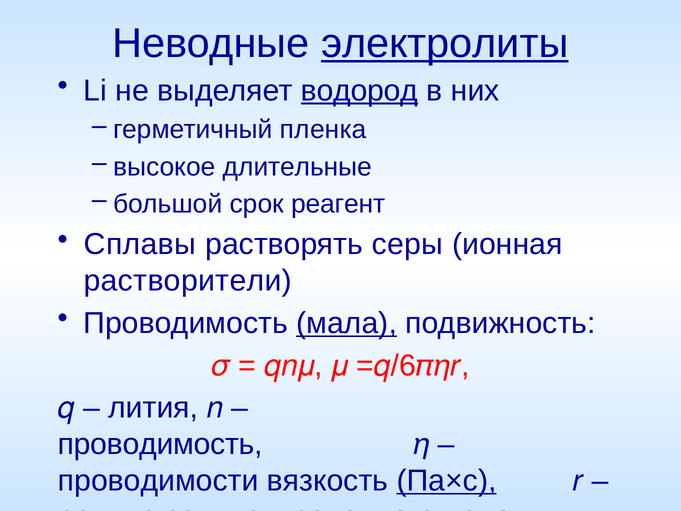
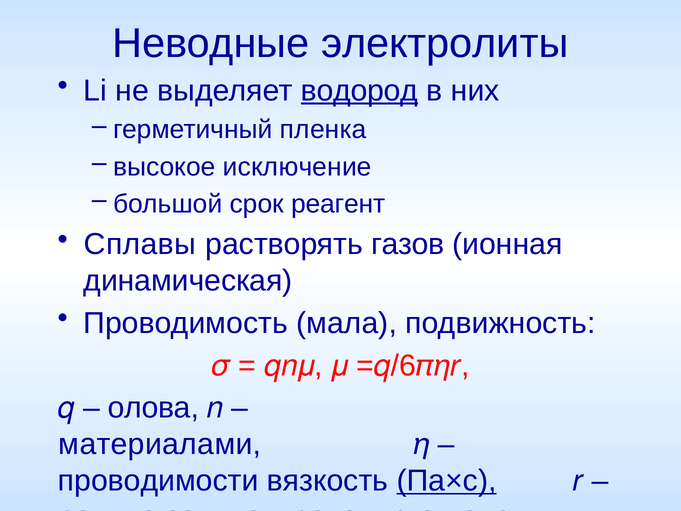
электролиты underline: present -> none
длительные: длительные -> исключение
серы: серы -> газов
растворители: растворители -> динамическая
мала underline: present -> none
лития: лития -> олова
проводимость at (160, 444): проводимость -> материалами
